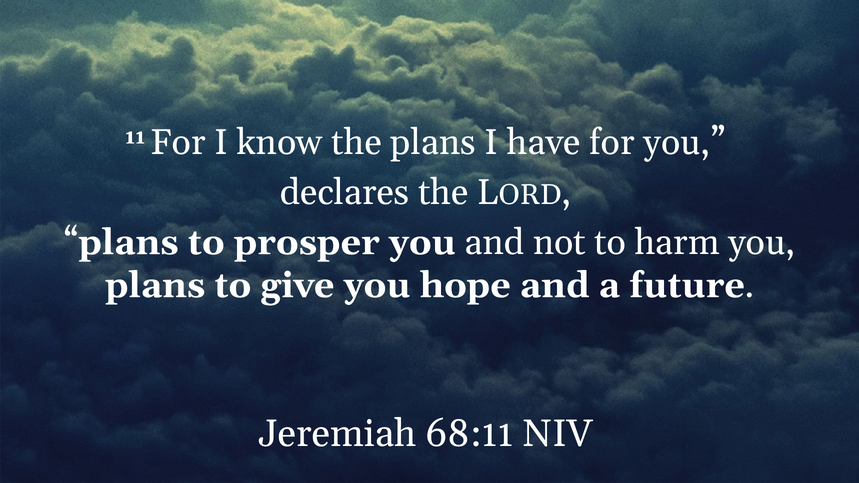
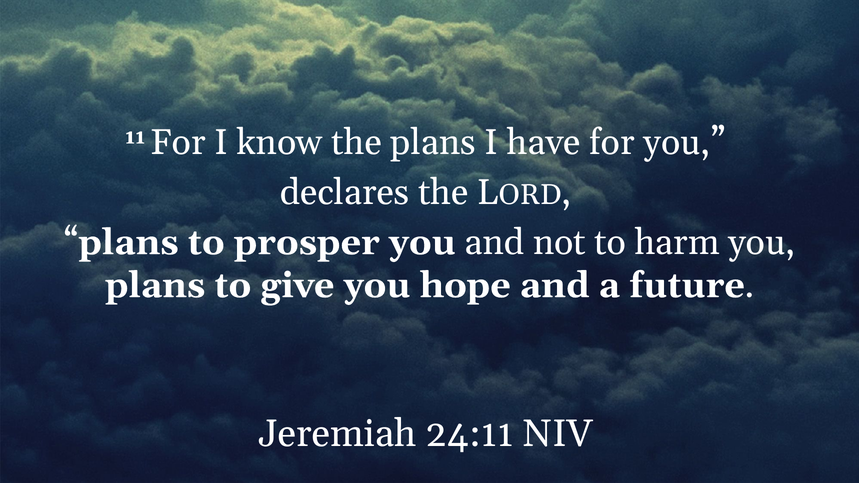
68:11: 68:11 -> 24:11
